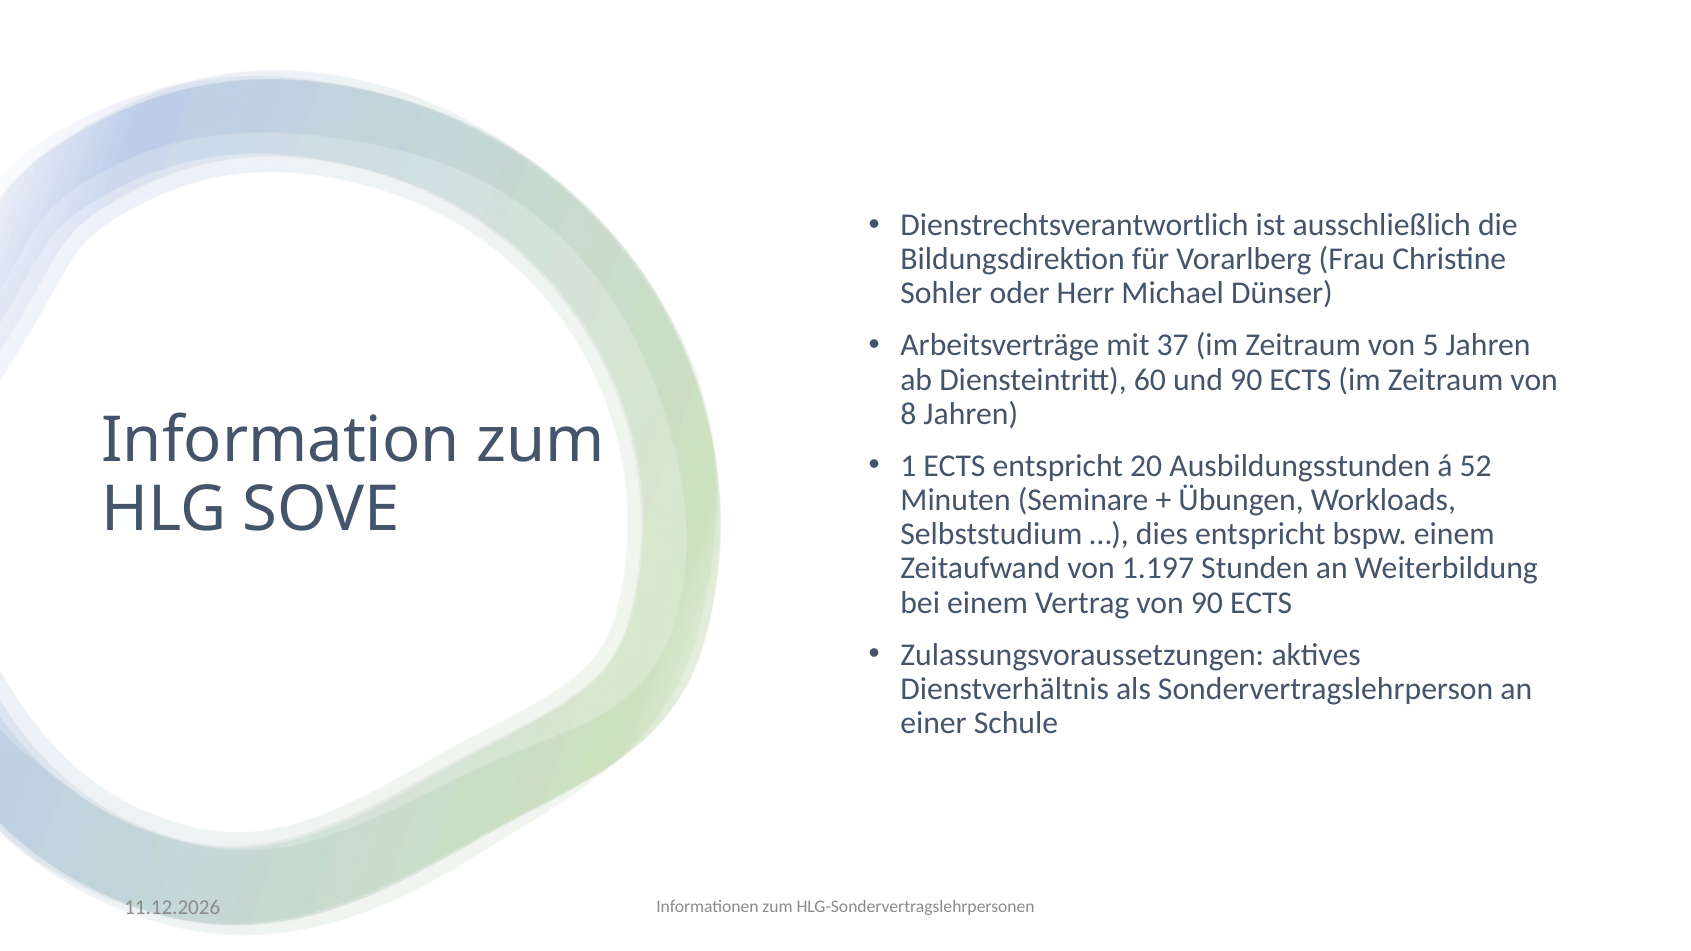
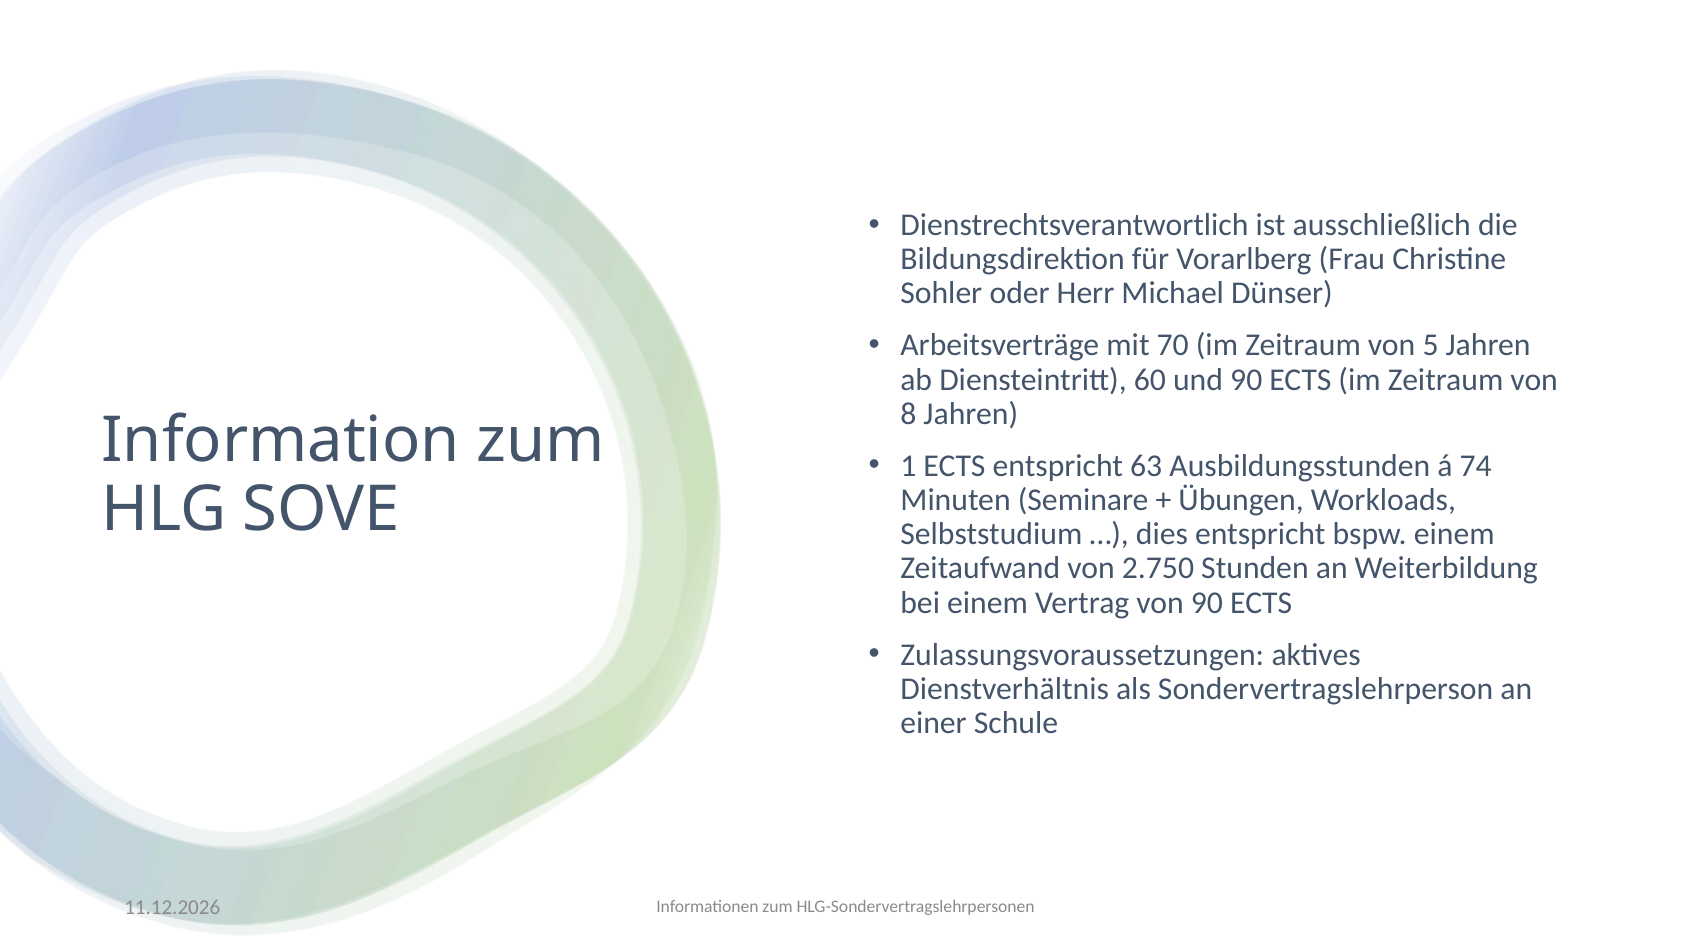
37: 37 -> 70
20: 20 -> 63
52: 52 -> 74
1.197: 1.197 -> 2.750
